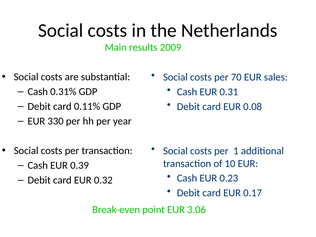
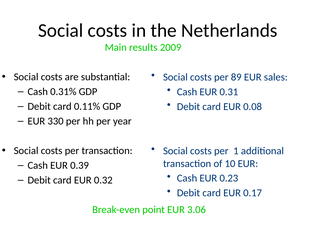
70: 70 -> 89
